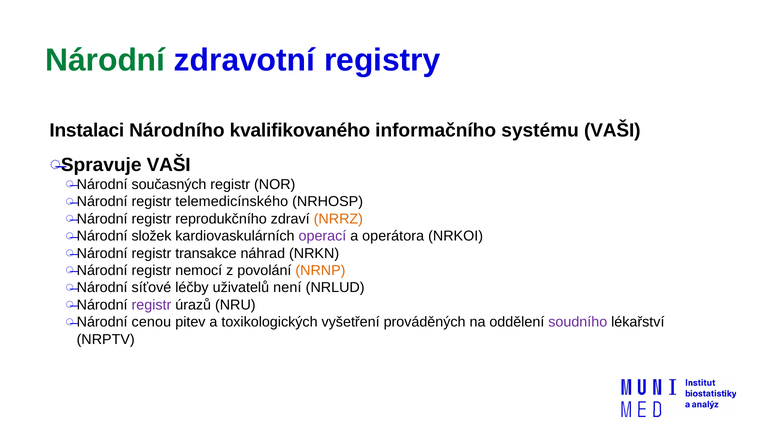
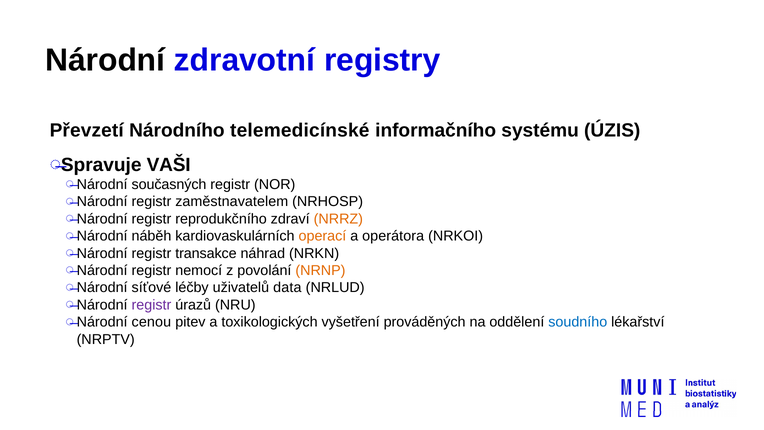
Národní colour: green -> black
Instalaci: Instalaci -> Převzetí
kvalifikovaného: kvalifikovaného -> telemedicínské
systému VAŠI: VAŠI -> ÚZIS
telemedicínského: telemedicínského -> zaměstnavatelem
složek: složek -> náběh
operací colour: purple -> orange
není: není -> data
soudního colour: purple -> blue
